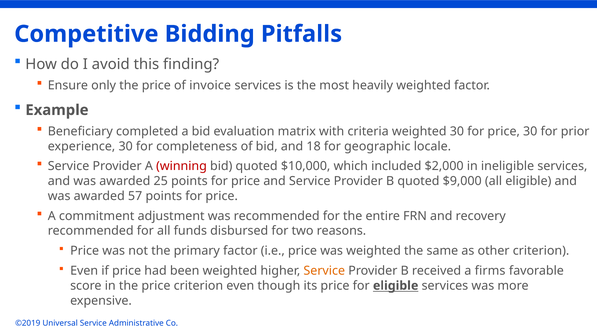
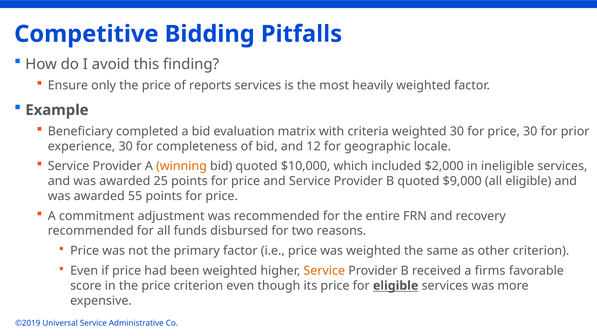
invoice: invoice -> reports
18: 18 -> 12
winning colour: red -> orange
57: 57 -> 55
